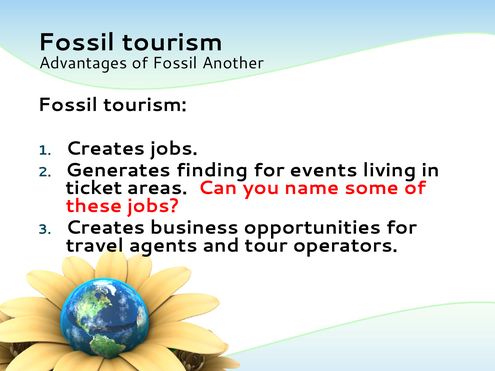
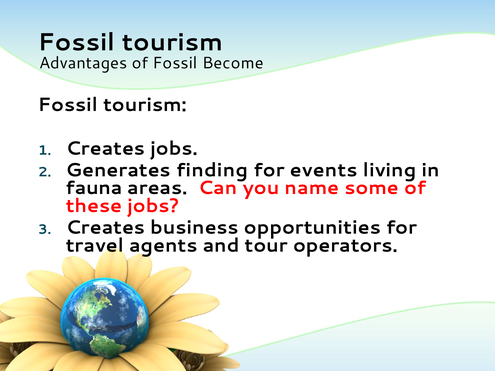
Another: Another -> Become
ticket: ticket -> fauna
